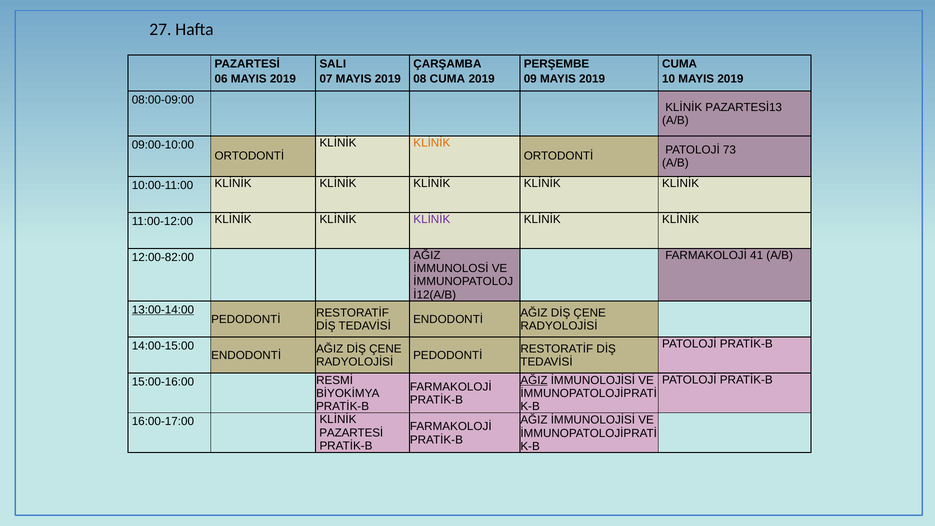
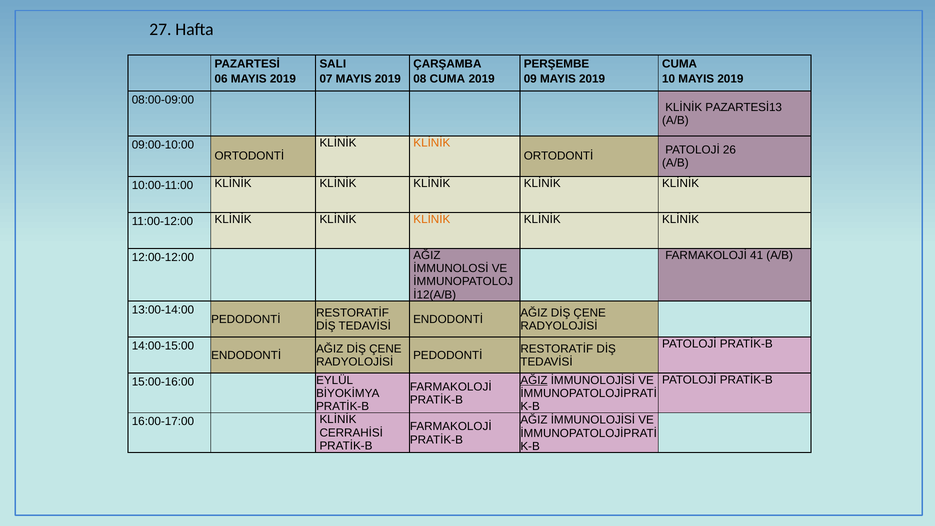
73: 73 -> 26
KLİNİK at (432, 219) colour: purple -> orange
12:00-82:00: 12:00-82:00 -> 12:00-12:00
13:00-14:00 underline: present -> none
RESMİ: RESMİ -> EYLÜL
PAZARTESİ at (351, 433): PAZARTESİ -> CERRAHİSİ
